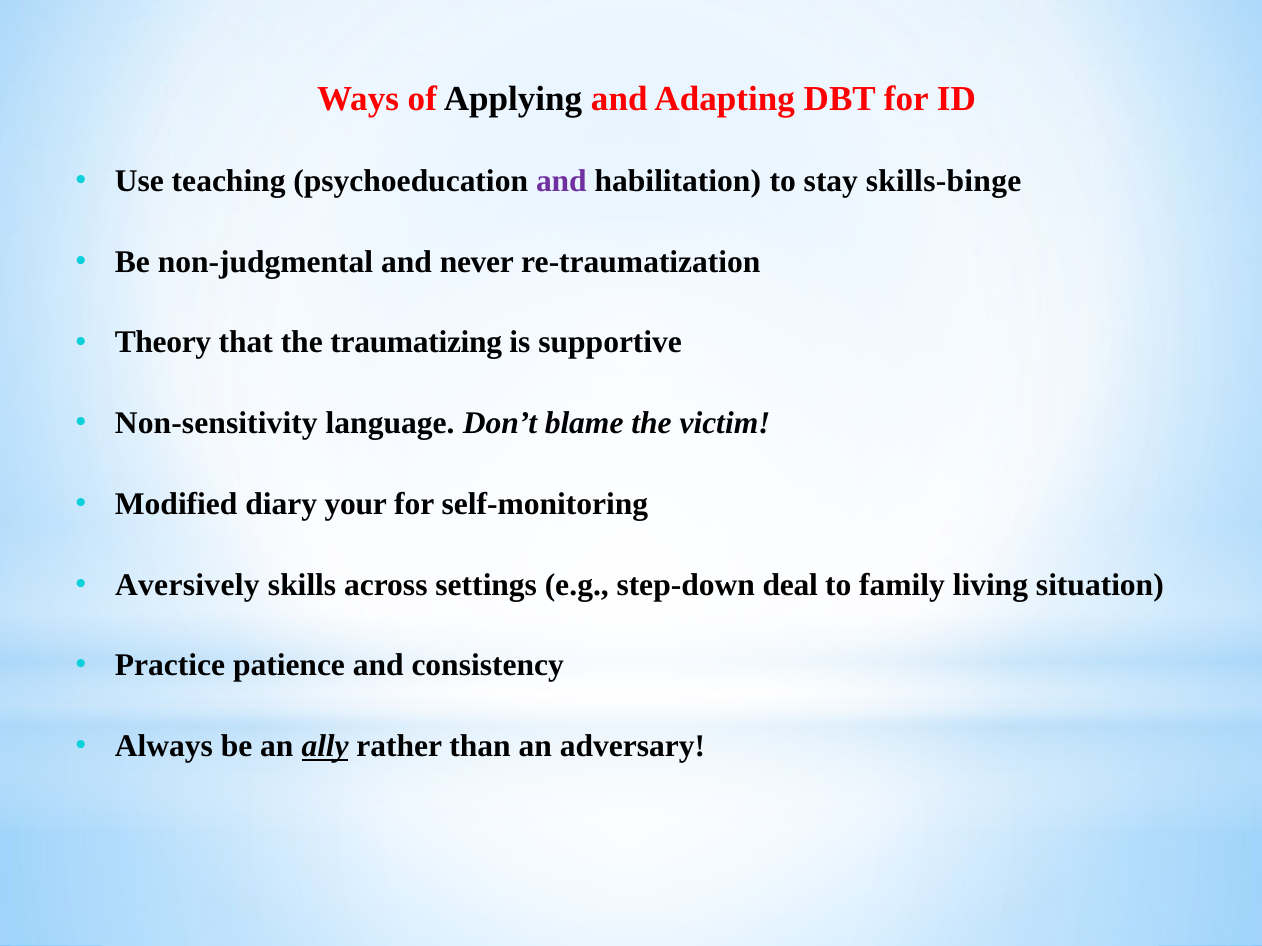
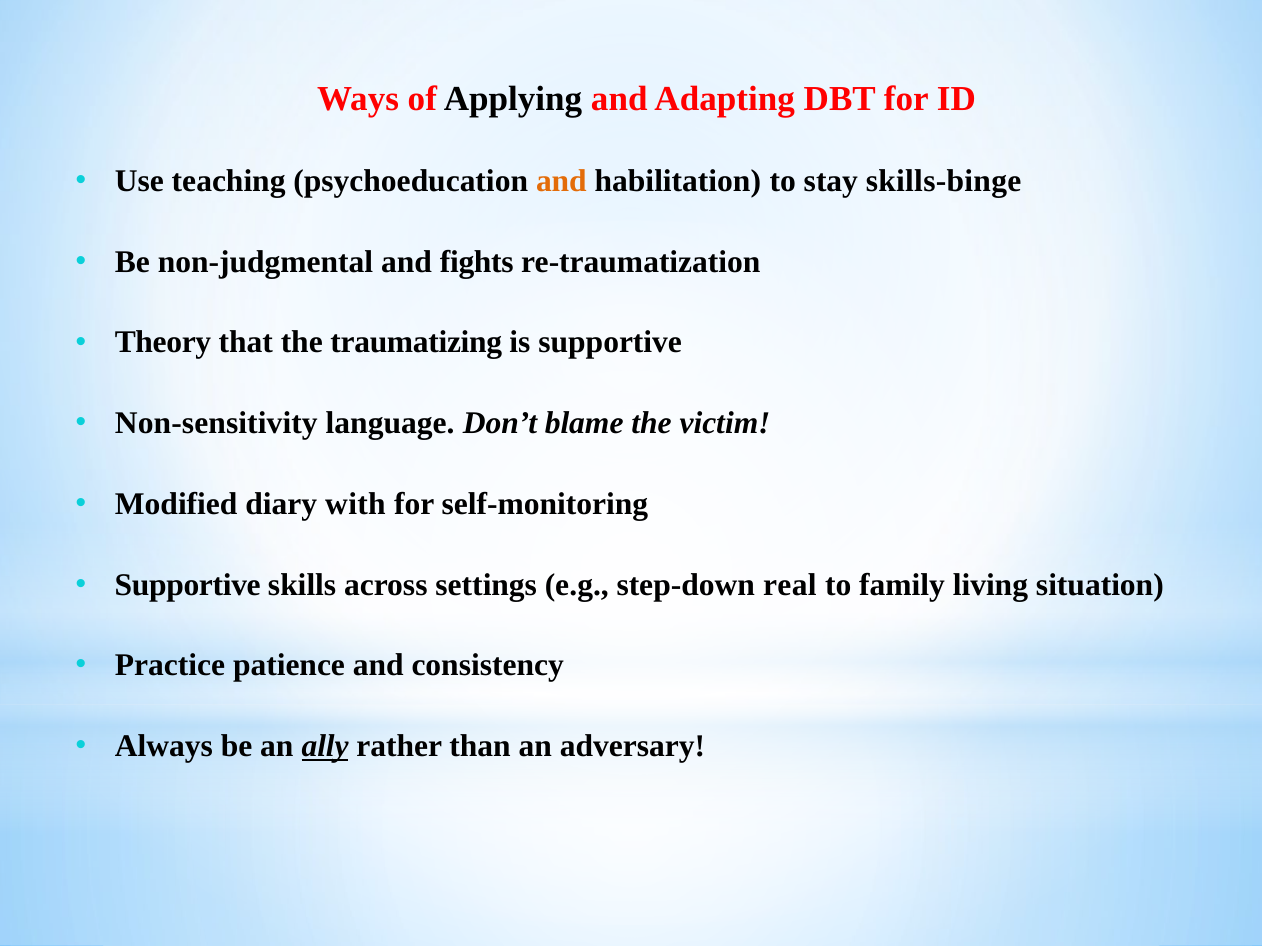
and at (561, 181) colour: purple -> orange
never: never -> fights
your: your -> with
Aversively at (187, 585): Aversively -> Supportive
deal: deal -> real
